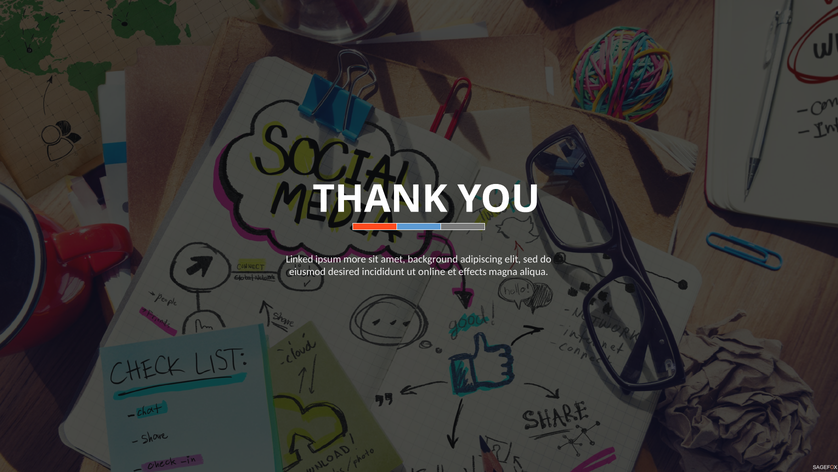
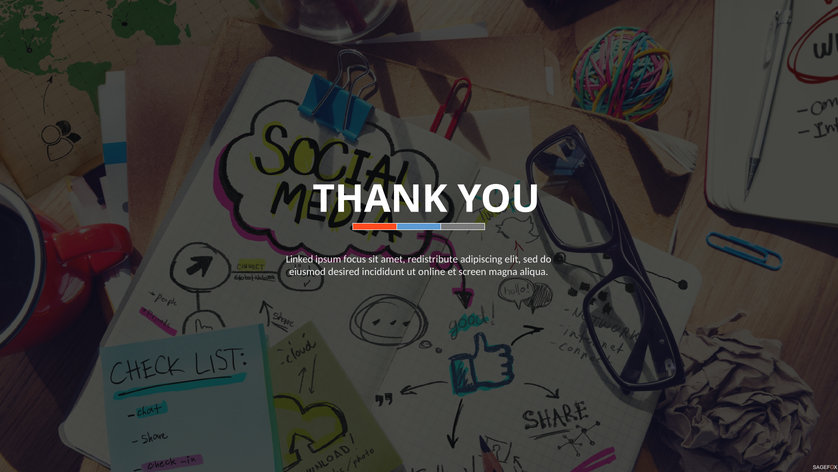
more: more -> focus
background: background -> redistribute
effects: effects -> screen
